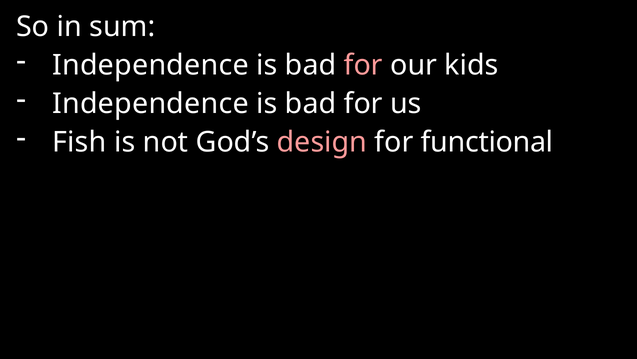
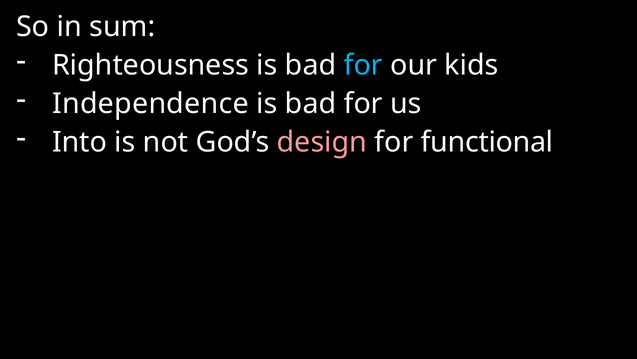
Independence at (150, 65): Independence -> Righteousness
for at (363, 65) colour: pink -> light blue
Fish: Fish -> Into
